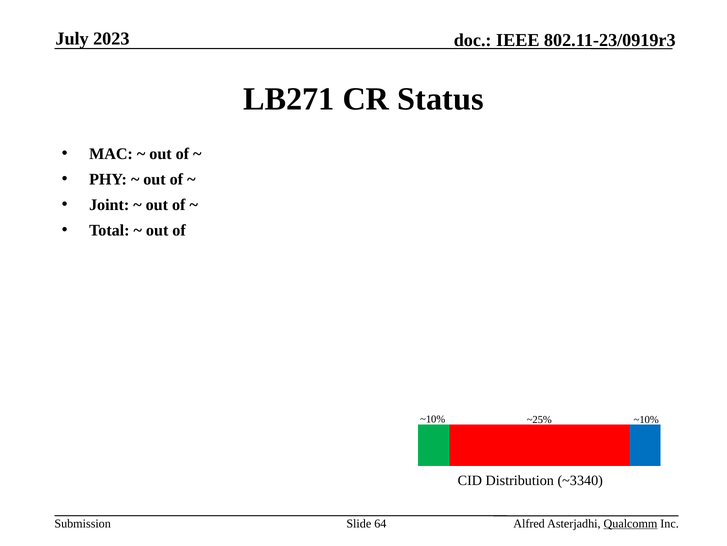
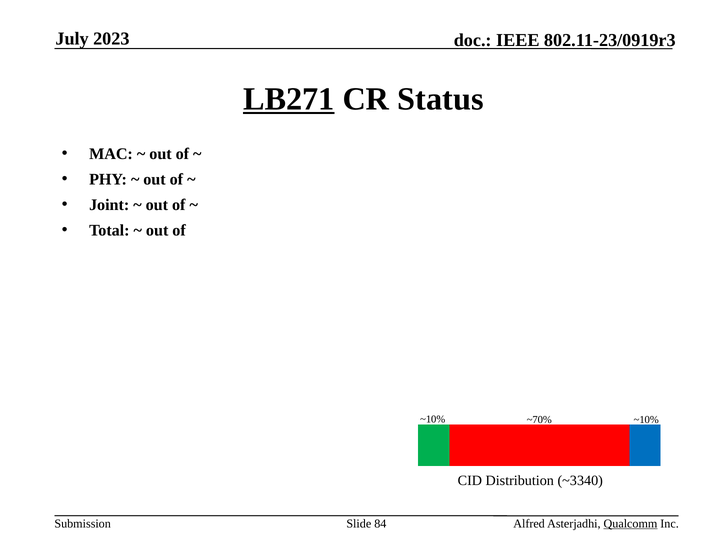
LB271 underline: none -> present
~25%: ~25% -> ~70%
64: 64 -> 84
